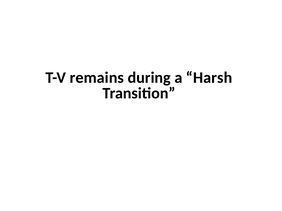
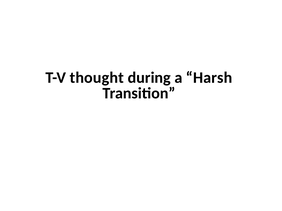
remains: remains -> thought
